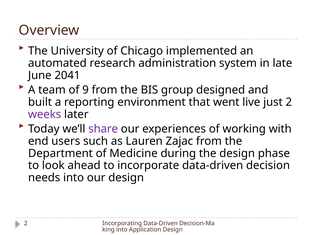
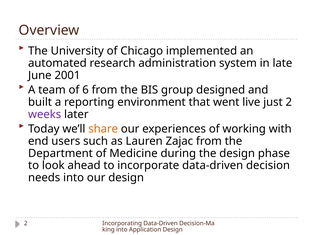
2041: 2041 -> 2001
9: 9 -> 6
share colour: purple -> orange
